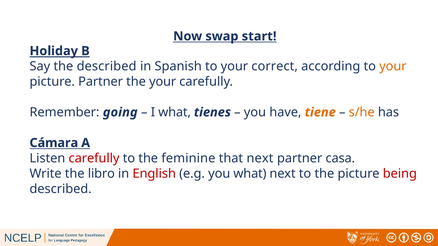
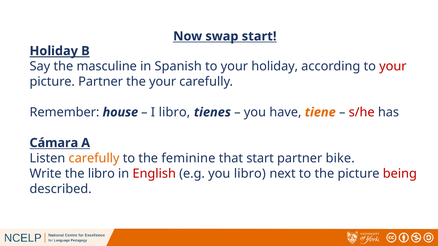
the described: described -> masculine
your correct: correct -> holiday
your at (393, 66) colour: orange -> red
going: going -> house
I what: what -> libro
s/he colour: orange -> red
carefully at (94, 158) colour: red -> orange
that next: next -> start
casa: casa -> bike
you what: what -> libro
